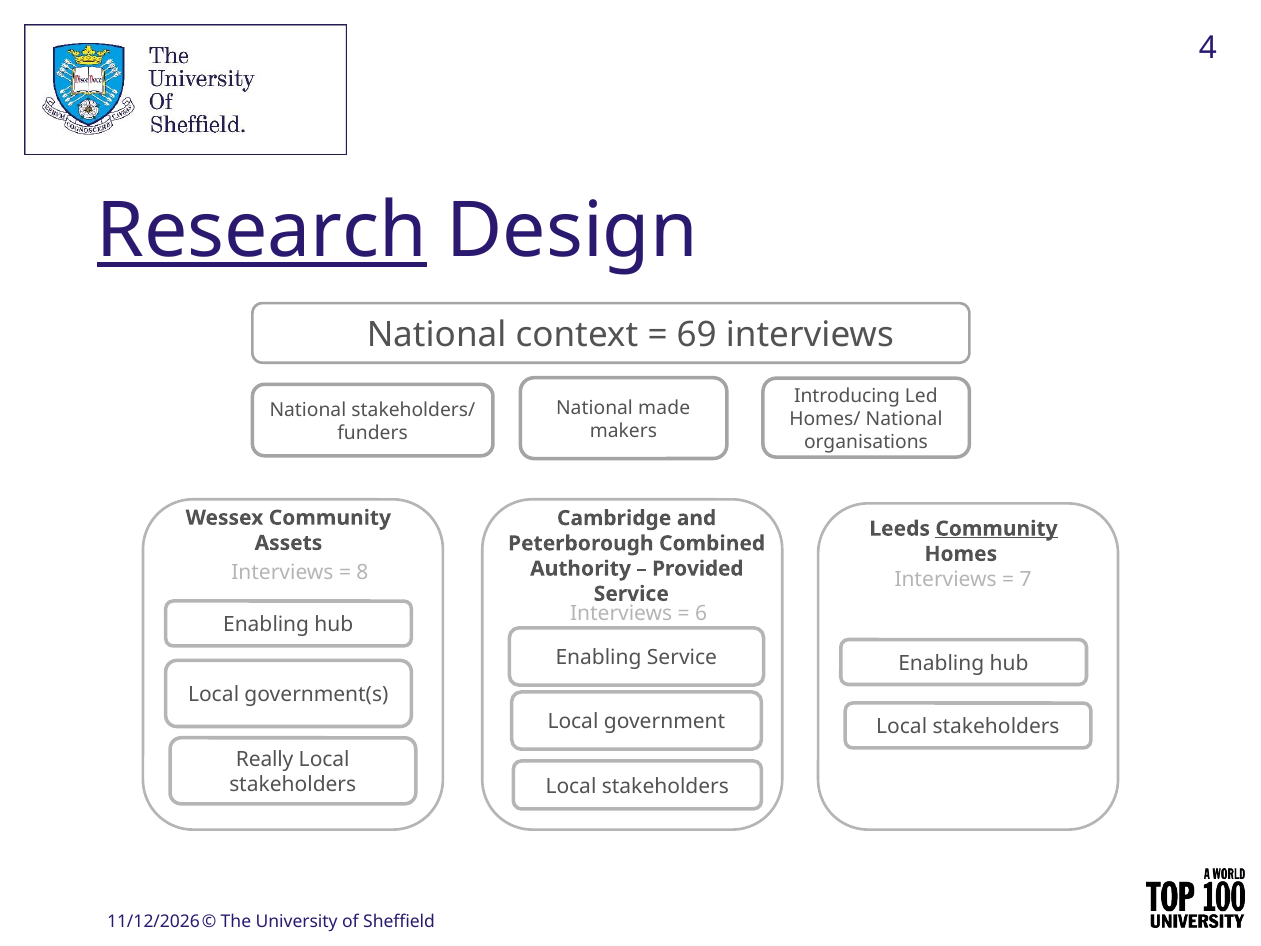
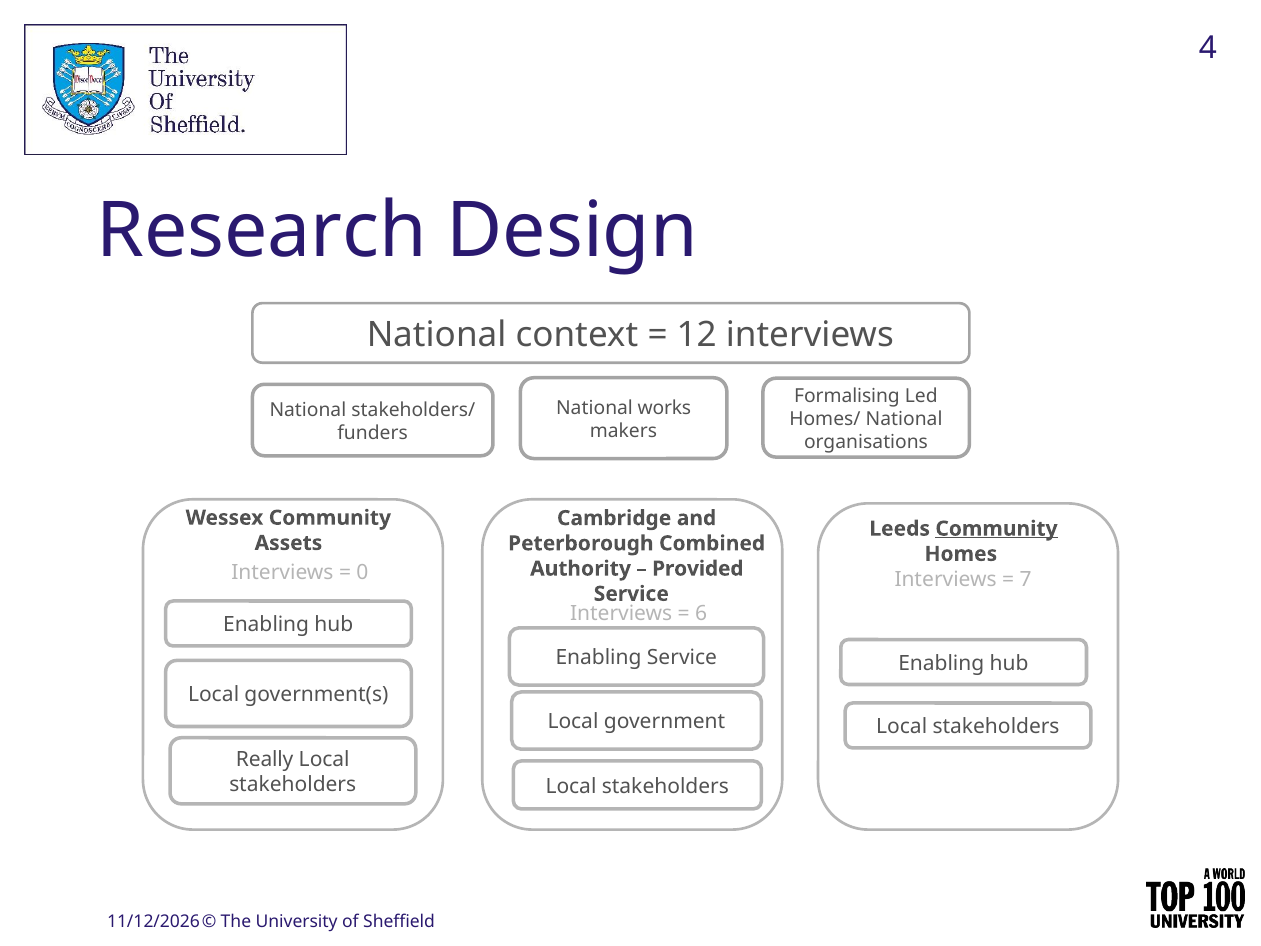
Research underline: present -> none
69: 69 -> 12
Introducing: Introducing -> Formalising
made: made -> works
8: 8 -> 0
